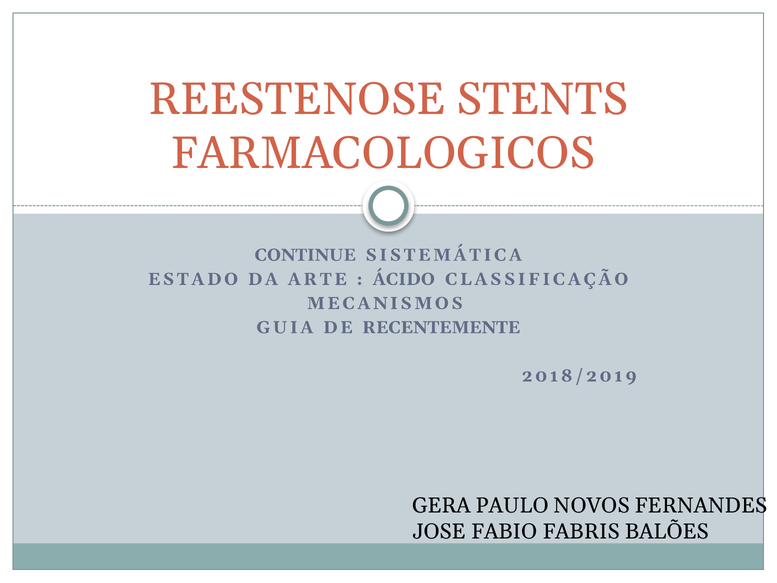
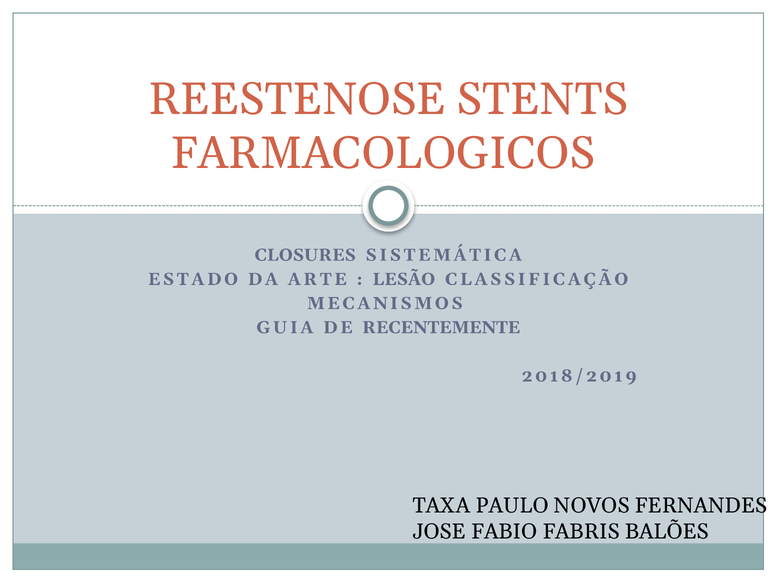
CONTINUE: CONTINUE -> CLOSURES
ÁCIDO: ÁCIDO -> LESÃO
GERA: GERA -> TAXA
